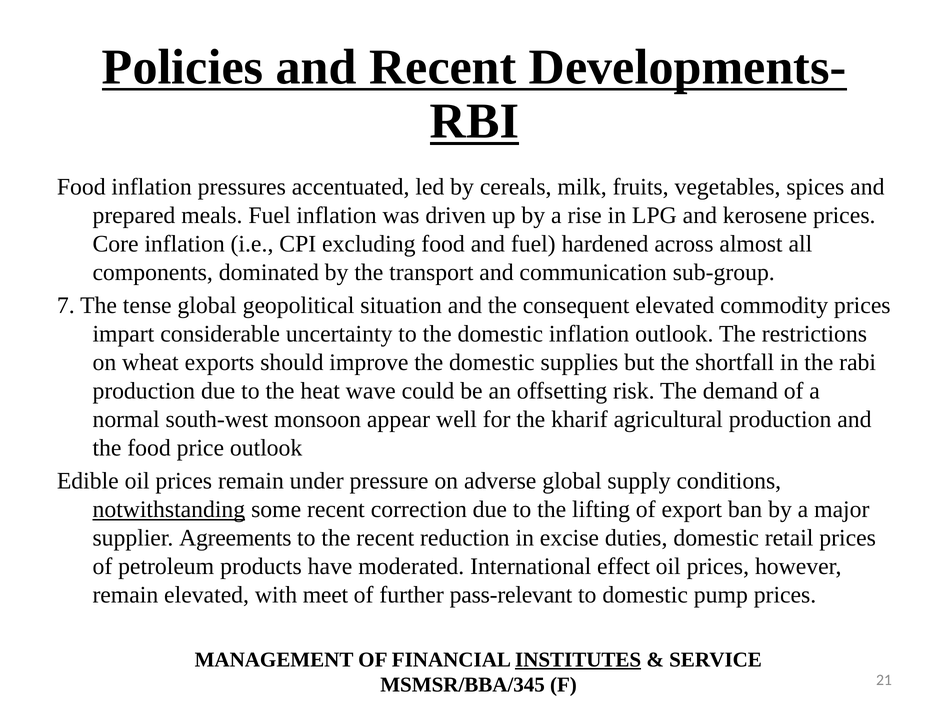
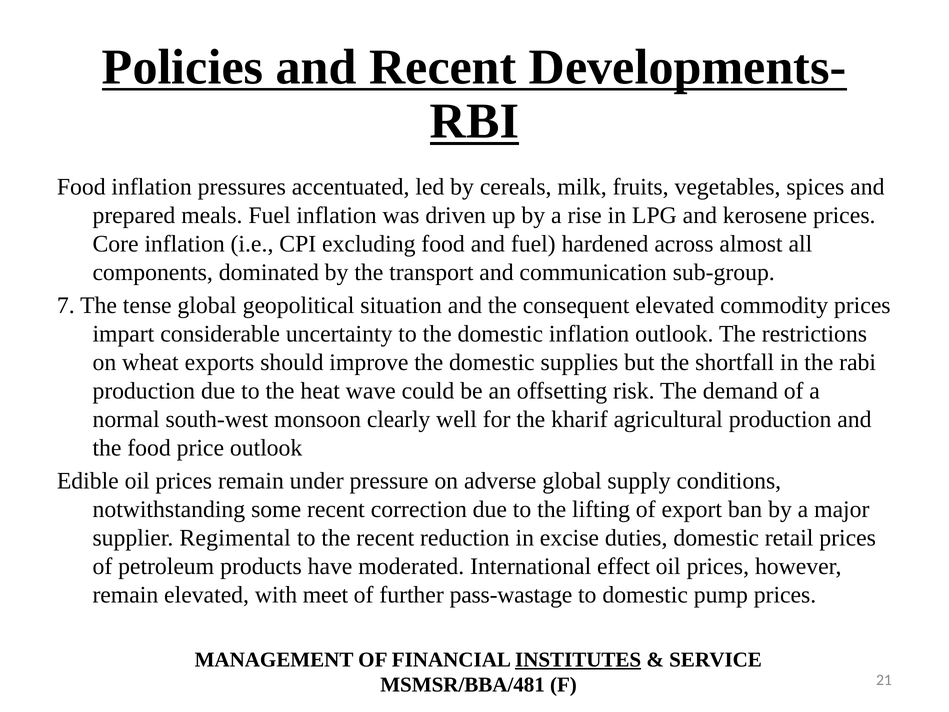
appear: appear -> clearly
notwithstanding underline: present -> none
Agreements: Agreements -> Regimental
pass-relevant: pass-relevant -> pass-wastage
MSMSR/BBA/345: MSMSR/BBA/345 -> MSMSR/BBA/481
